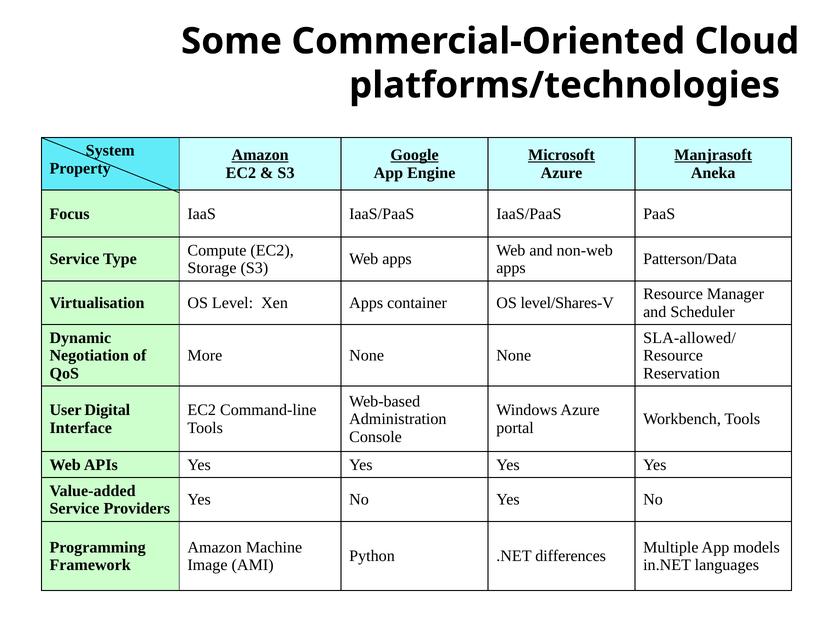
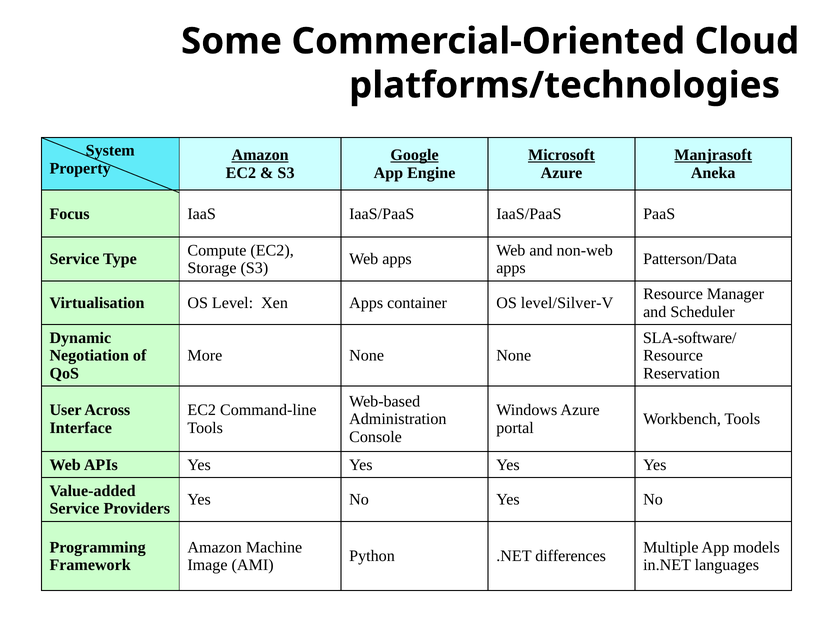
level/Shares-V: level/Shares-V -> level/Silver-V
SLA-allowed/: SLA-allowed/ -> SLA-software/
Digital: Digital -> Across
